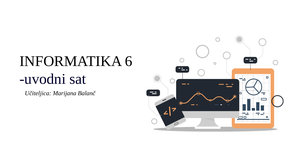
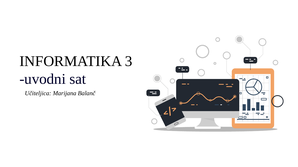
6: 6 -> 3
